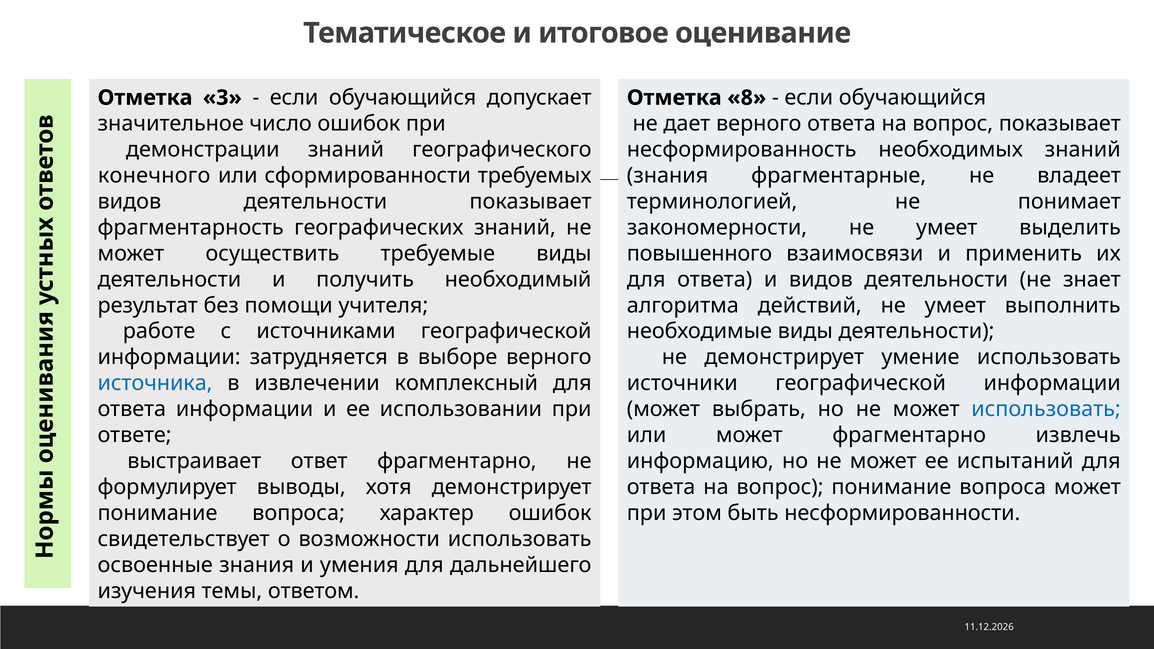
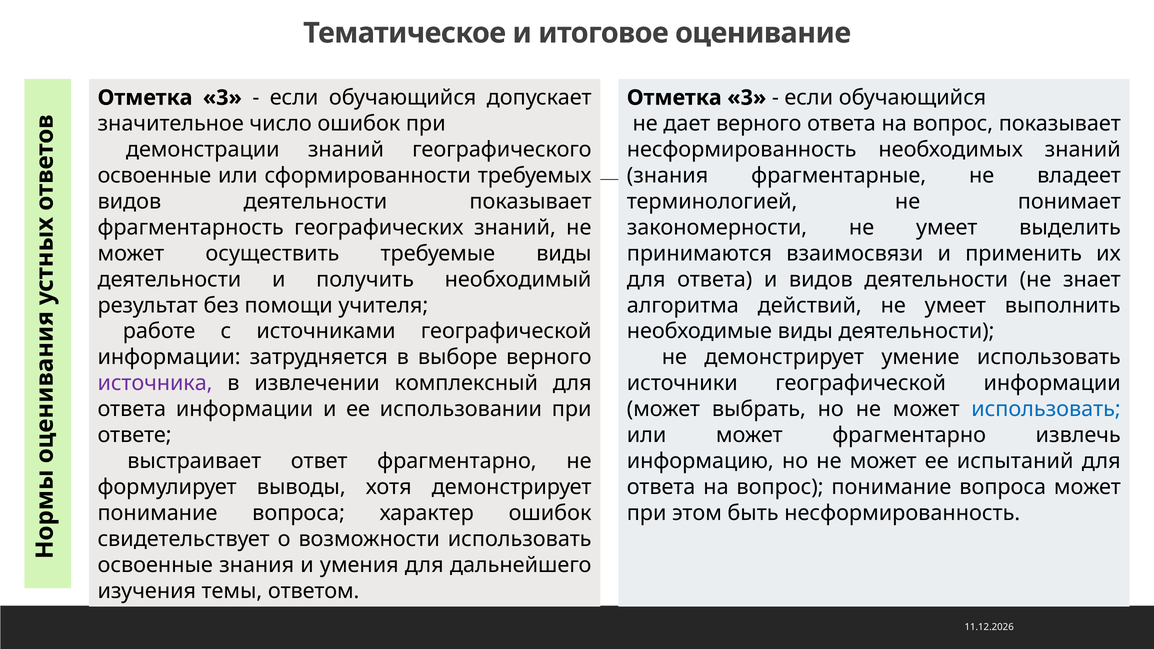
8 at (747, 98): 8 -> 3
конечного at (154, 176): конечного -> освоенные
повышенного: повышенного -> принимаются
источника colour: blue -> purple
быть несформированности: несформированности -> несформированность
